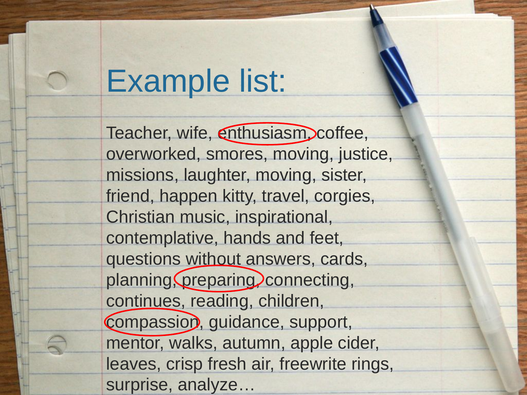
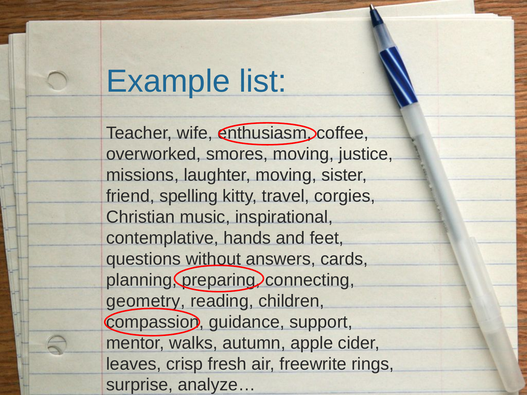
happen: happen -> spelling
continues: continues -> geometry
